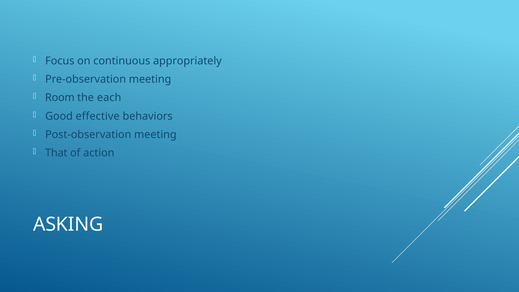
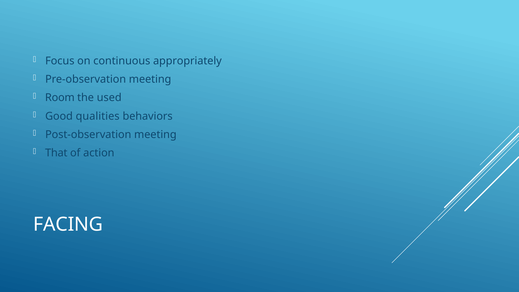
each: each -> used
effective: effective -> qualities
ASKING: ASKING -> FACING
